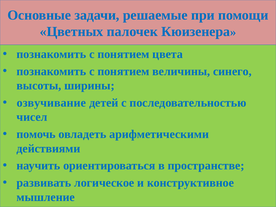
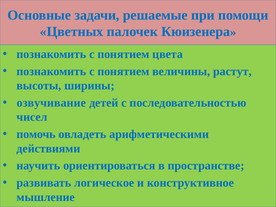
синего: синего -> растут
